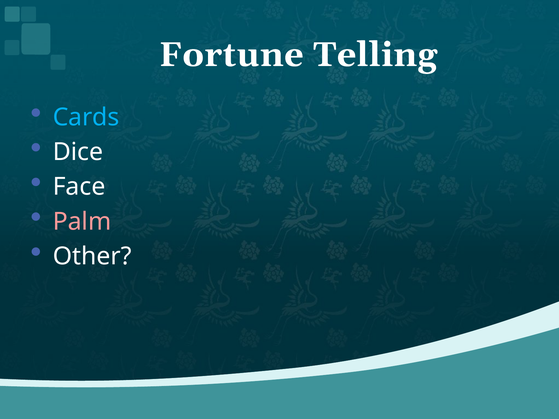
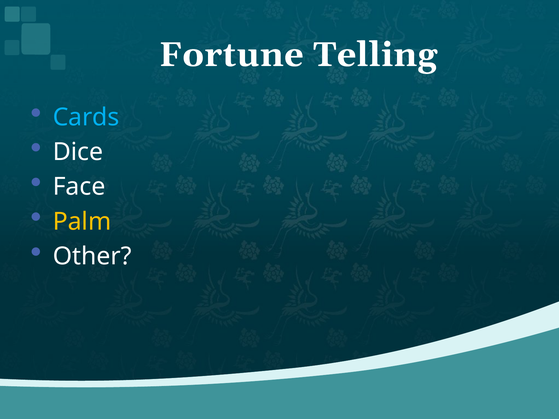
Palm colour: pink -> yellow
